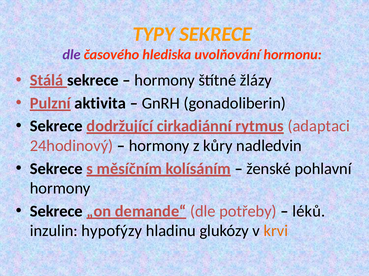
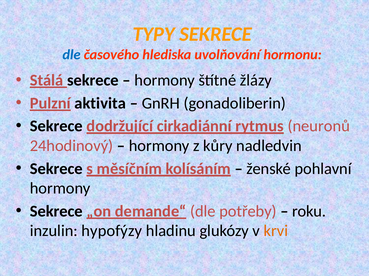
dle at (72, 55) colour: purple -> blue
adaptaci: adaptaci -> neuronů
léků: léků -> roku
